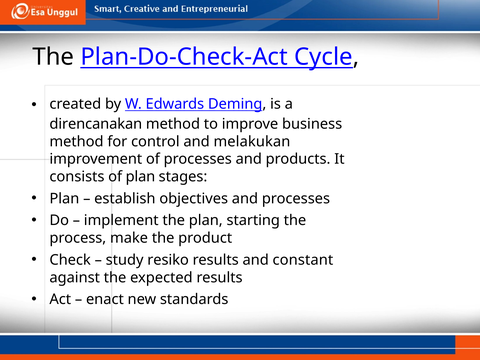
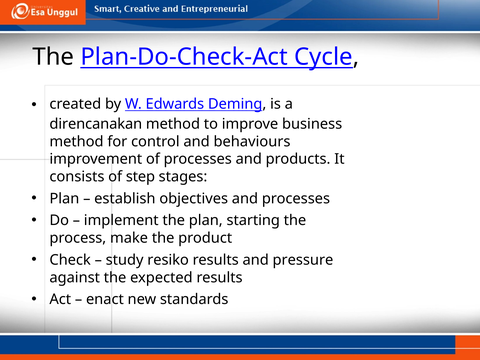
melakukan: melakukan -> behaviours
of plan: plan -> step
constant: constant -> pressure
